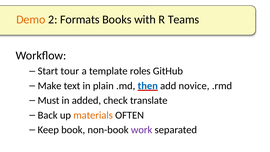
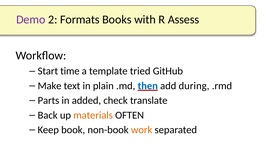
Demo colour: orange -> purple
Teams: Teams -> Assess
tour: tour -> time
roles: roles -> tried
novice: novice -> during
Must: Must -> Parts
work colour: purple -> orange
